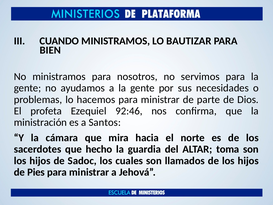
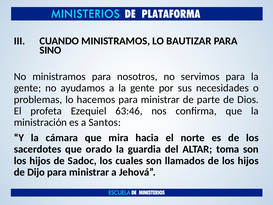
BIEN: BIEN -> SINO
92:46: 92:46 -> 63:46
hecho: hecho -> orado
Pies: Pies -> Dijo
